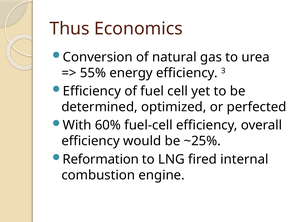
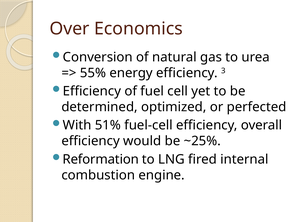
Thus: Thus -> Over
60%: 60% -> 51%
